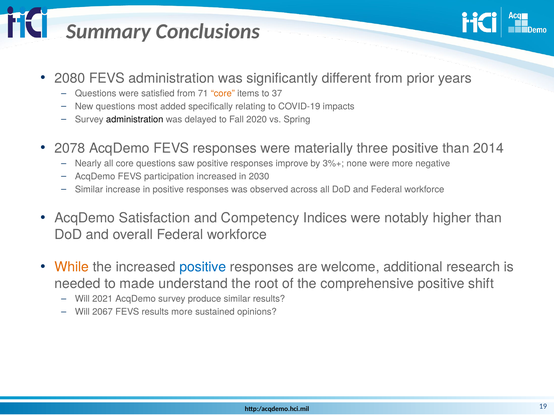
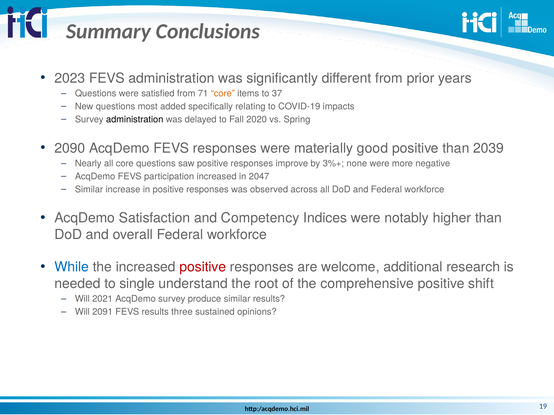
2080: 2080 -> 2023
2078: 2078 -> 2090
three: three -> good
2014: 2014 -> 2039
2030: 2030 -> 2047
While colour: orange -> blue
positive at (203, 267) colour: blue -> red
made: made -> single
2067: 2067 -> 2091
results more: more -> three
